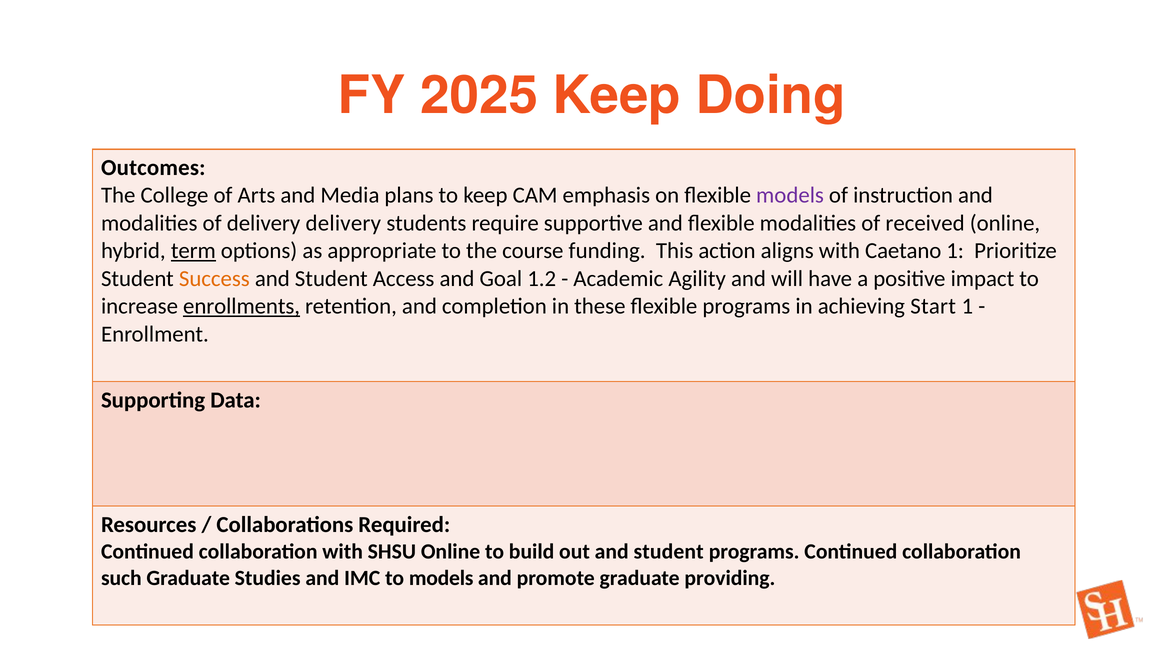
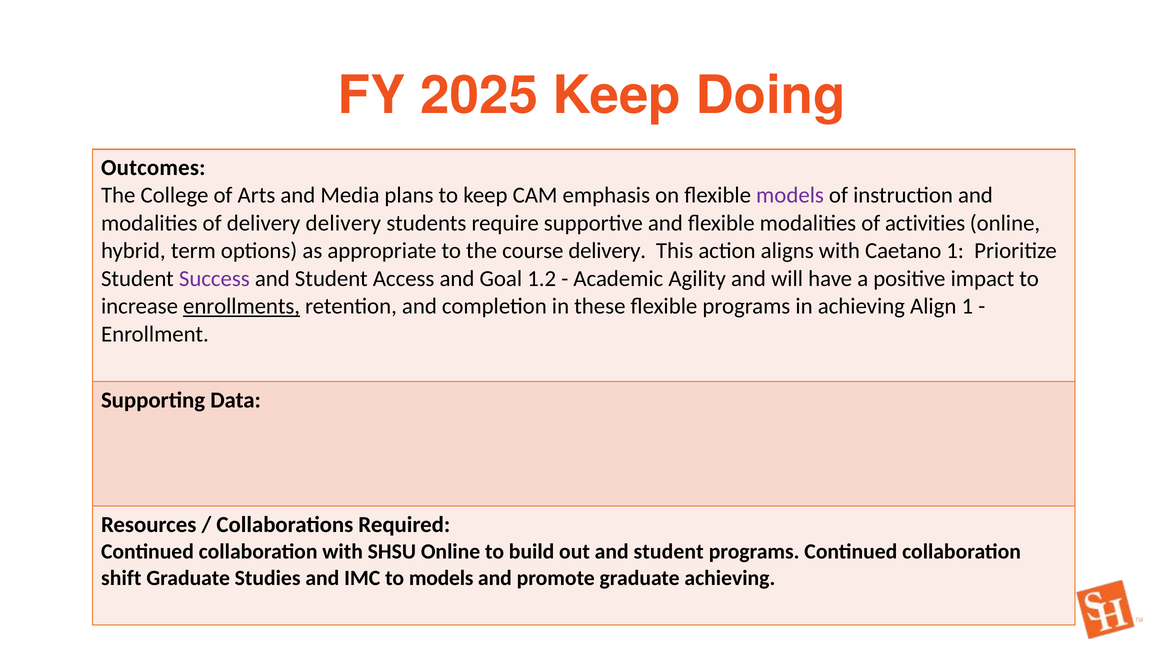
received: received -> activities
term underline: present -> none
course funding: funding -> delivery
Success colour: orange -> purple
Start: Start -> Align
such: such -> shift
graduate providing: providing -> achieving
